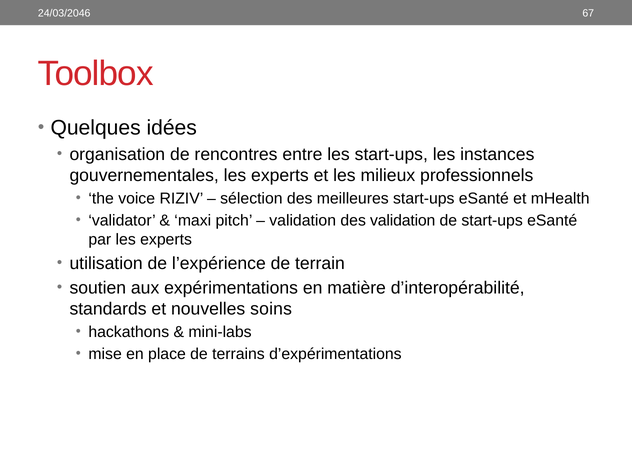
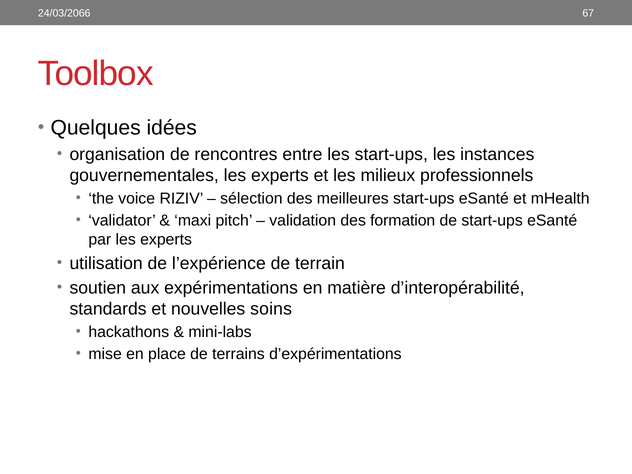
24/03/2046: 24/03/2046 -> 24/03/2066
des validation: validation -> formation
